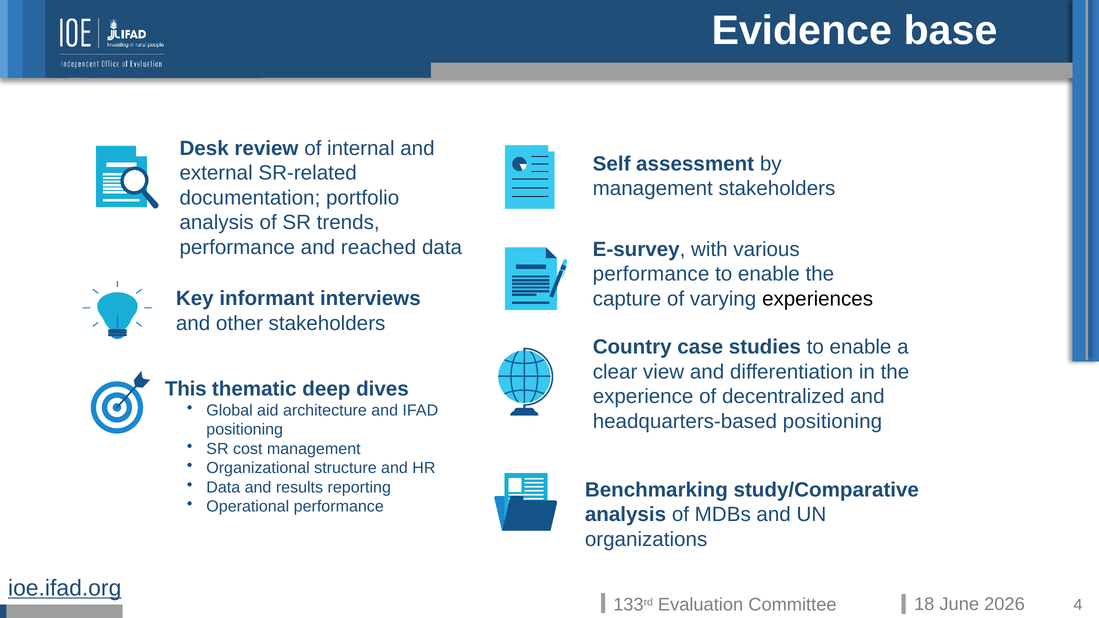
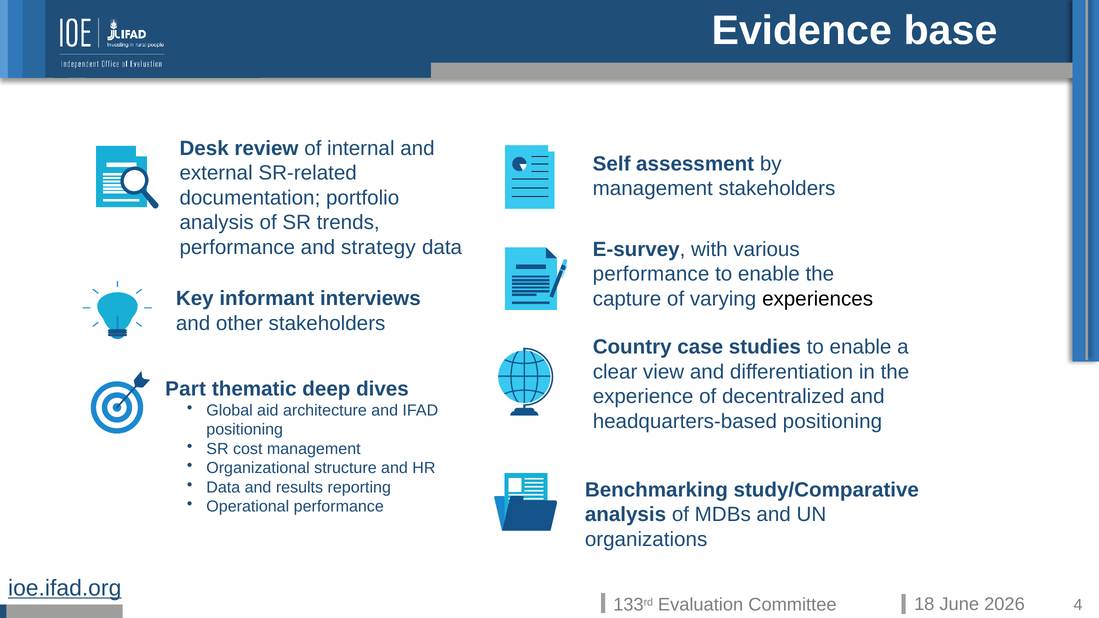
reached: reached -> strategy
This: This -> Part
